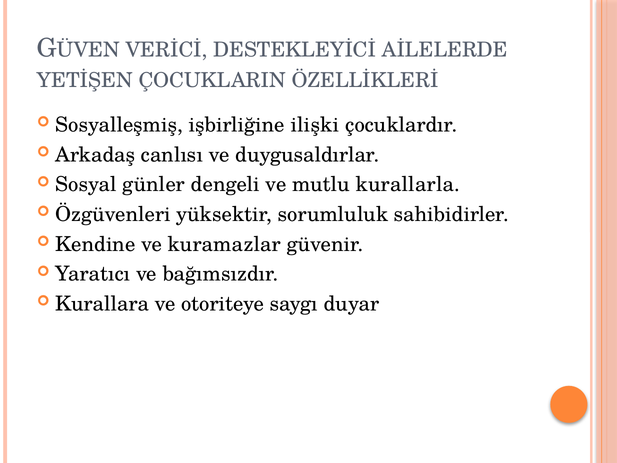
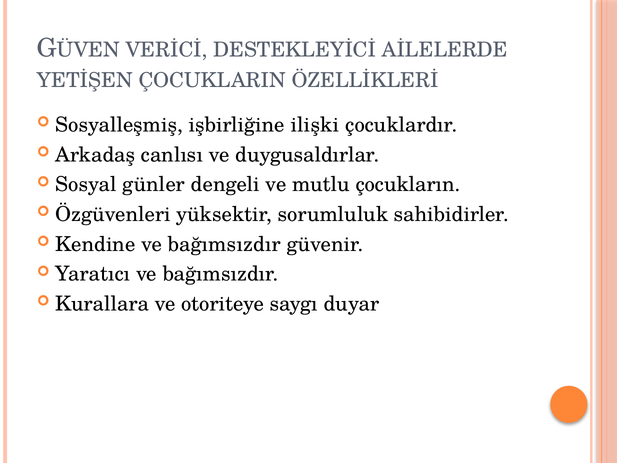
kurallarla: kurallarla -> çocukların
Kendine ve kuramazlar: kuramazlar -> bağımsızdır
